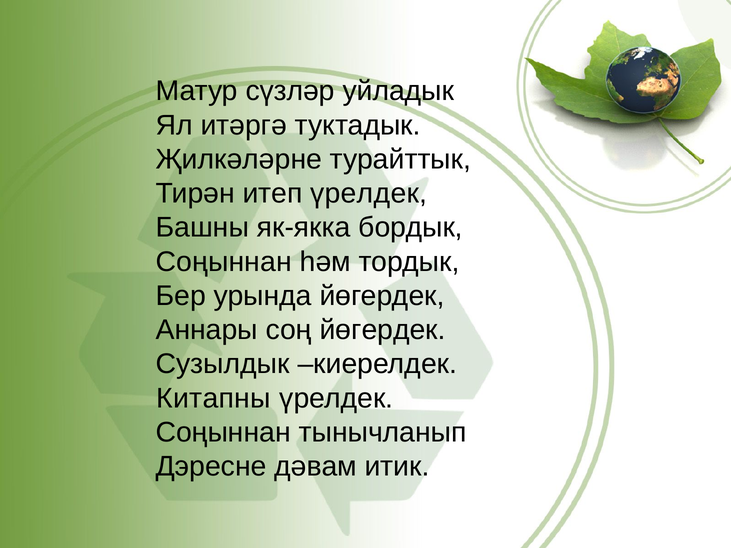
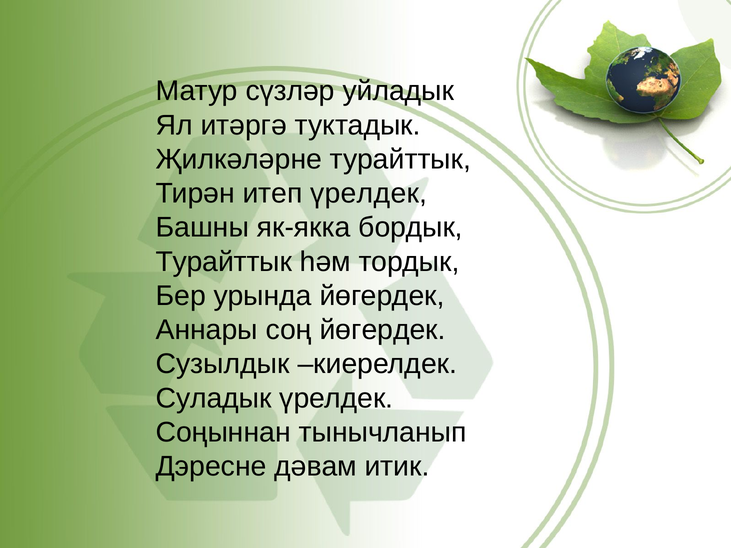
Соңыннан at (224, 262): Соңыннан -> Турайттык
Китапны: Китапны -> Суладык
